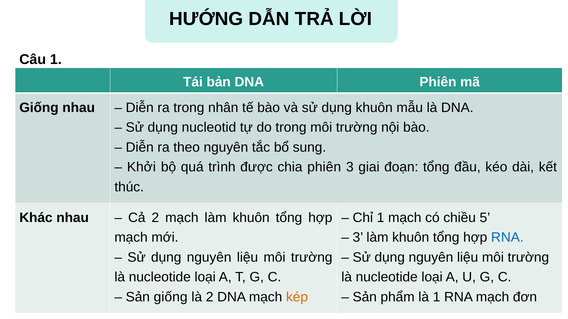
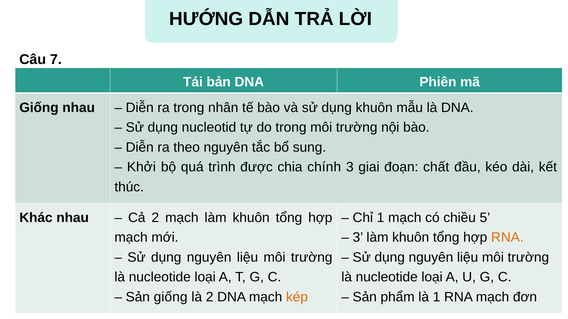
Câu 1: 1 -> 7
chia phiên: phiên -> chính
đoạn tổng: tổng -> chất
RNA at (507, 238) colour: blue -> orange
